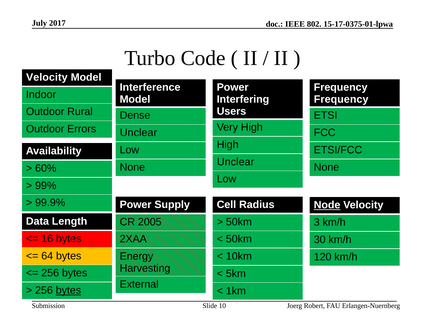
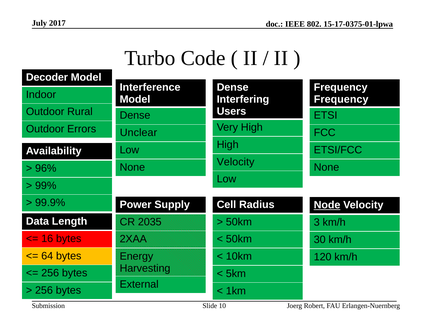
Velocity at (47, 77): Velocity -> Decoder
Power at (233, 87): Power -> Dense
Unclear at (236, 162): Unclear -> Velocity
60%: 60% -> 96%
2005: 2005 -> 2035
bytes at (68, 290) underline: present -> none
